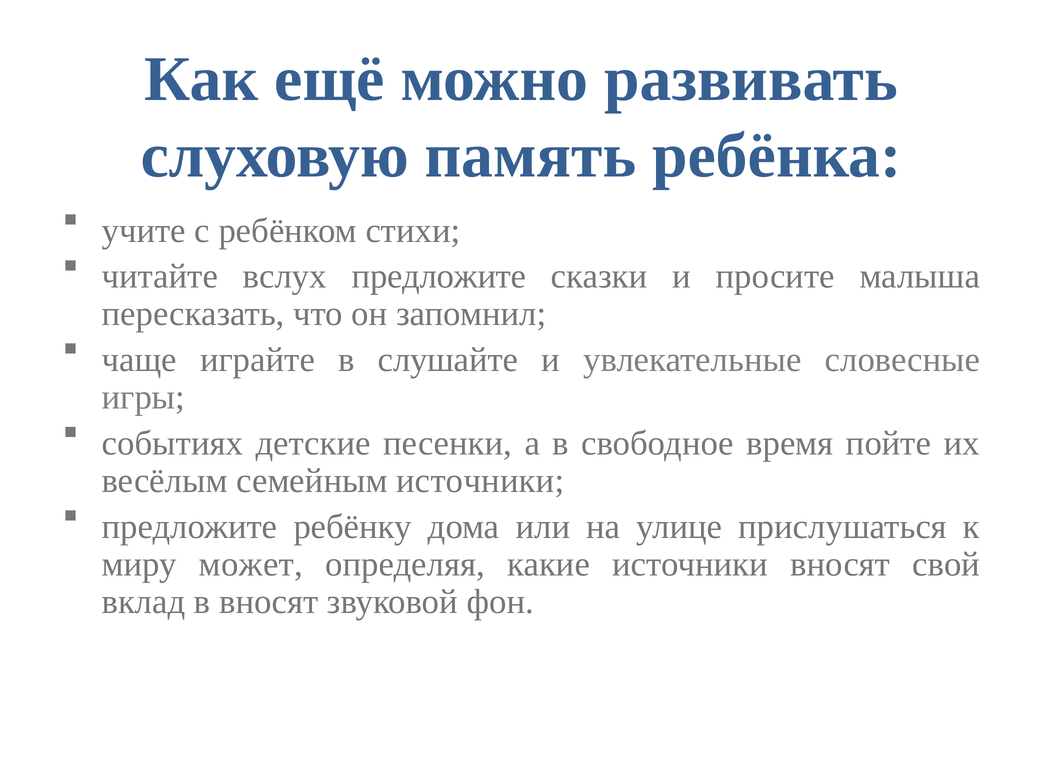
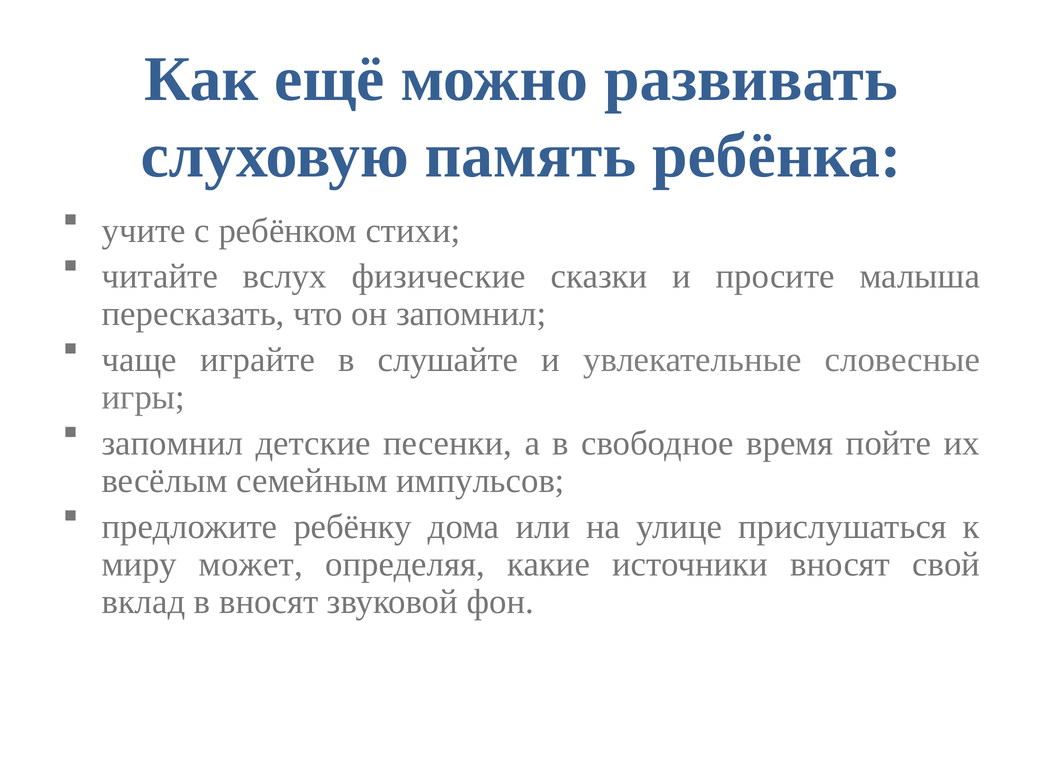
вслух предложите: предложите -> физические
событиях at (172, 443): событиях -> запомнил
семейным источники: источники -> импульсов
